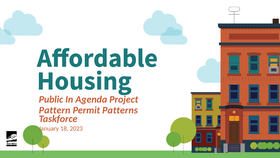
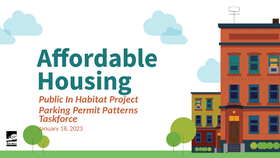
Agenda: Agenda -> Habitat
Pattern: Pattern -> Parking
